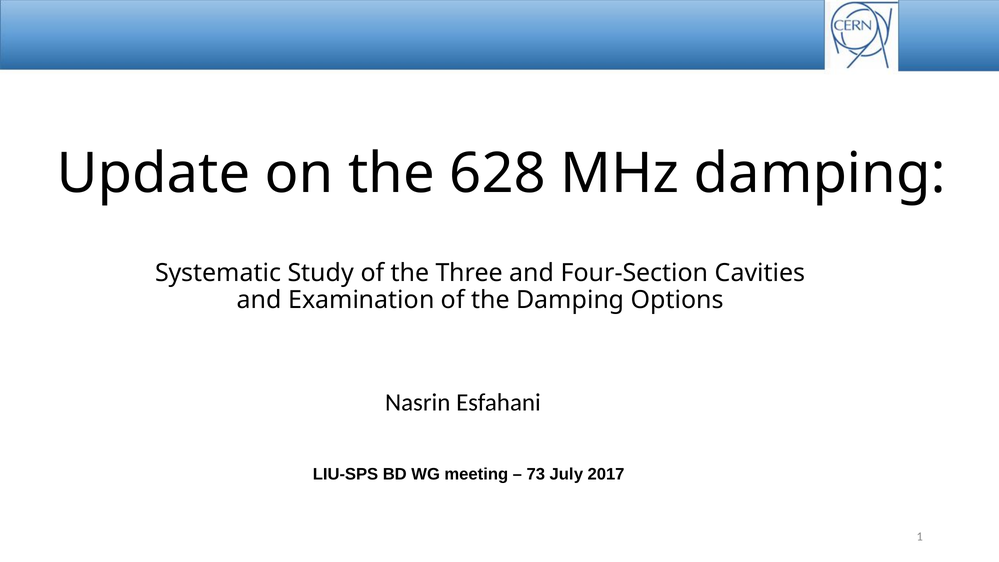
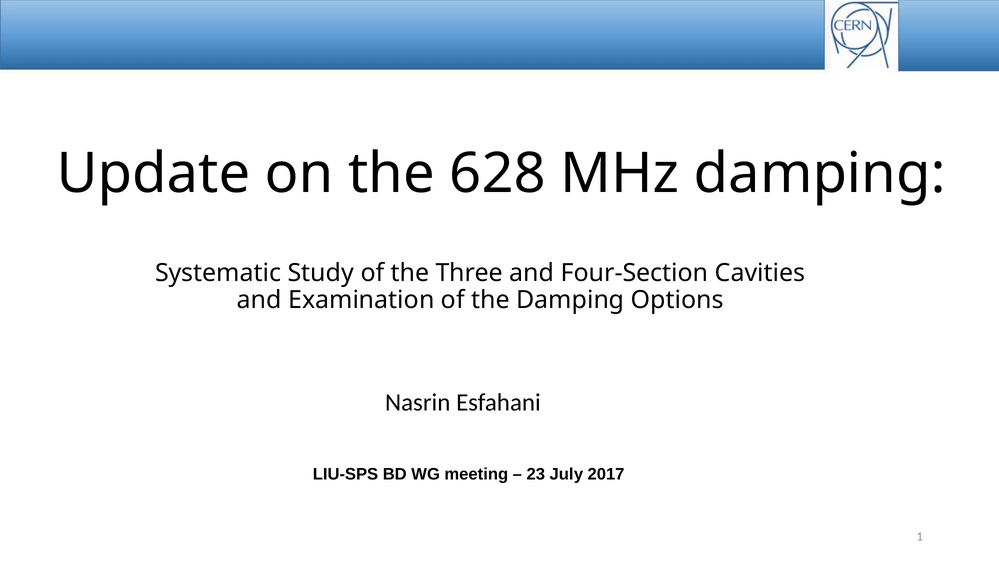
73: 73 -> 23
